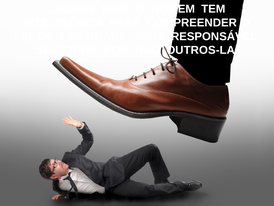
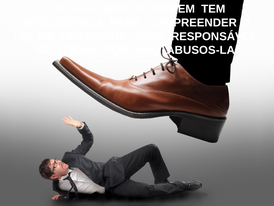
OUTROS-LA: OUTROS-LA -> ABUSOS-LA
